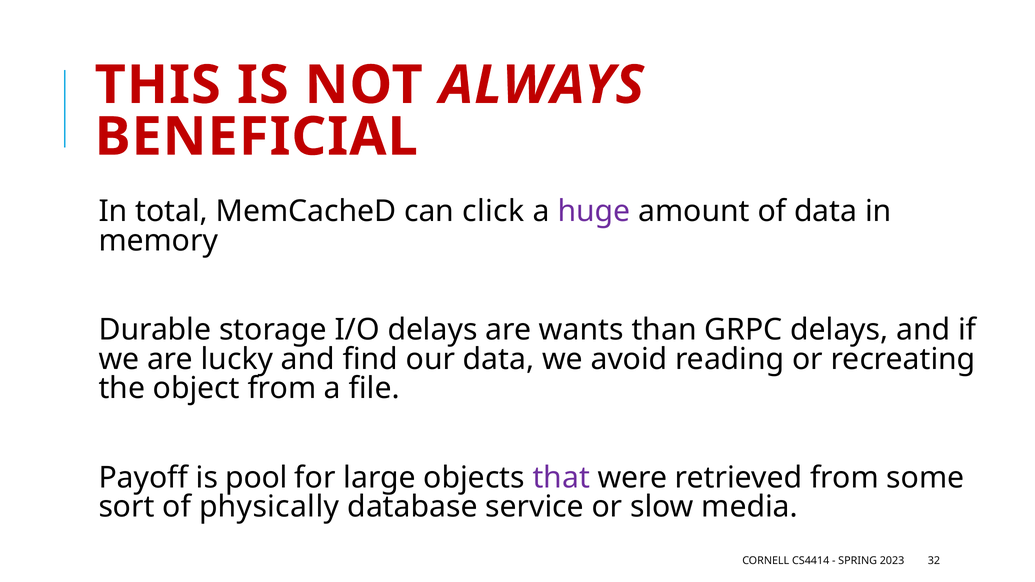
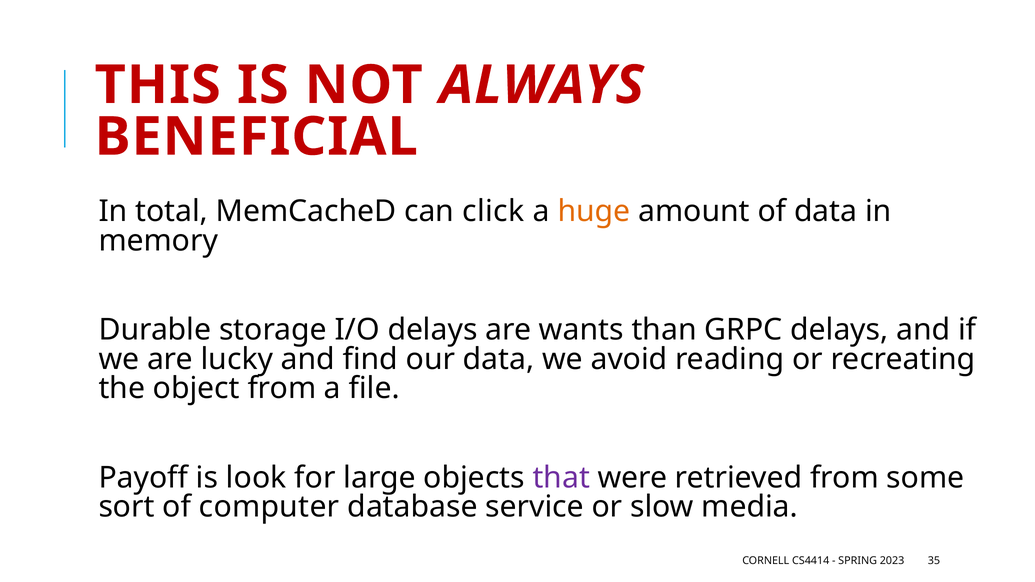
huge colour: purple -> orange
pool: pool -> look
physically: physically -> computer
32: 32 -> 35
